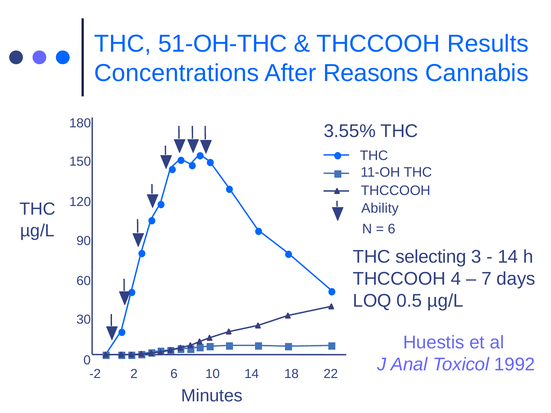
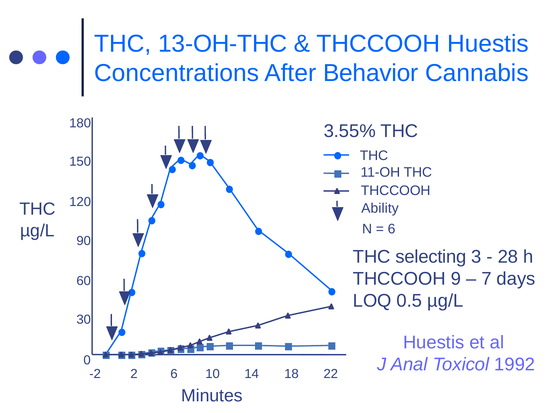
51-OH-THC: 51-OH-THC -> 13-OH-THC
THCCOOH Results: Results -> Huestis
Reasons: Reasons -> Behavior
14 at (508, 257): 14 -> 28
4: 4 -> 9
